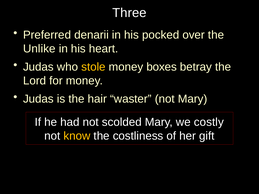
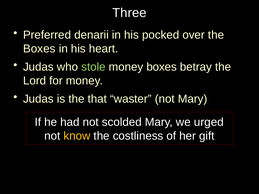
Unlike at (39, 49): Unlike -> Boxes
stole colour: yellow -> light green
hair: hair -> that
costly: costly -> urged
